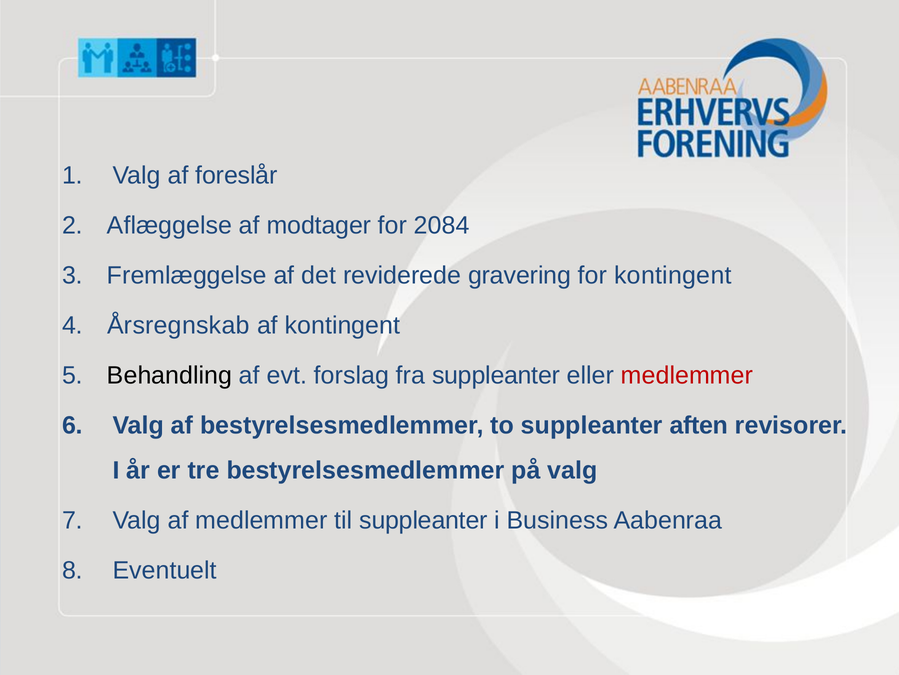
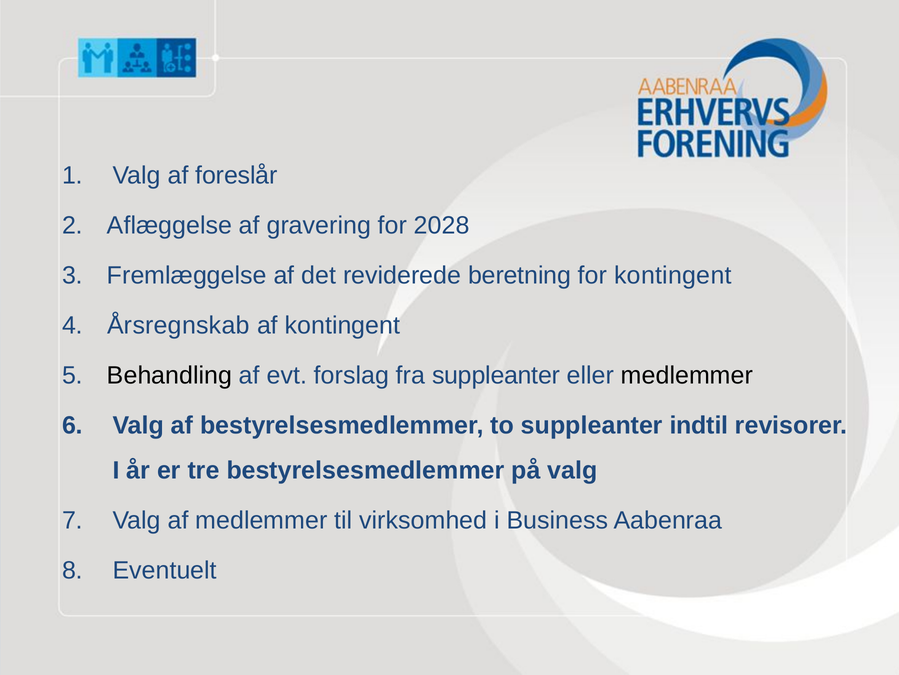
modtager: modtager -> gravering
2084: 2084 -> 2028
gravering: gravering -> beretning
medlemmer at (687, 375) colour: red -> black
aften: aften -> indtil
til suppleanter: suppleanter -> virksomhed
